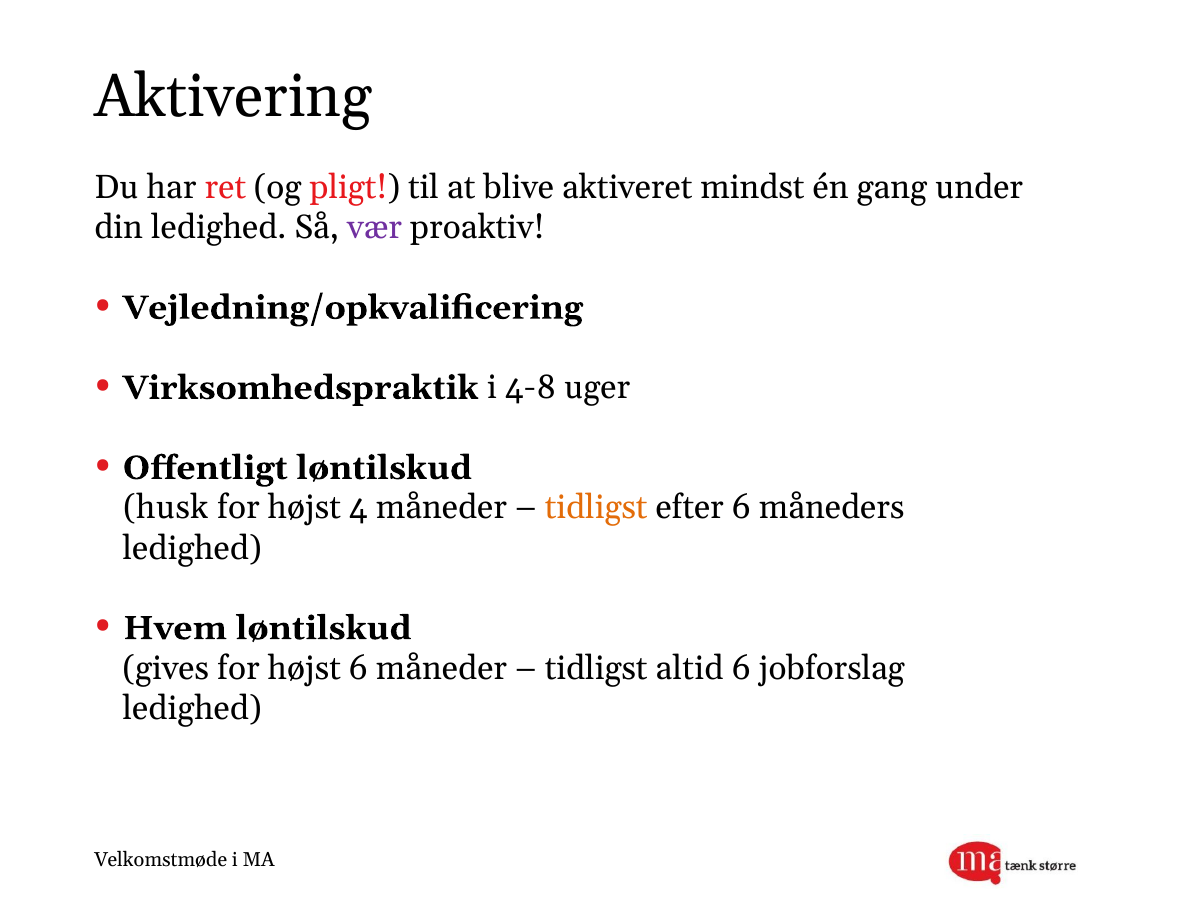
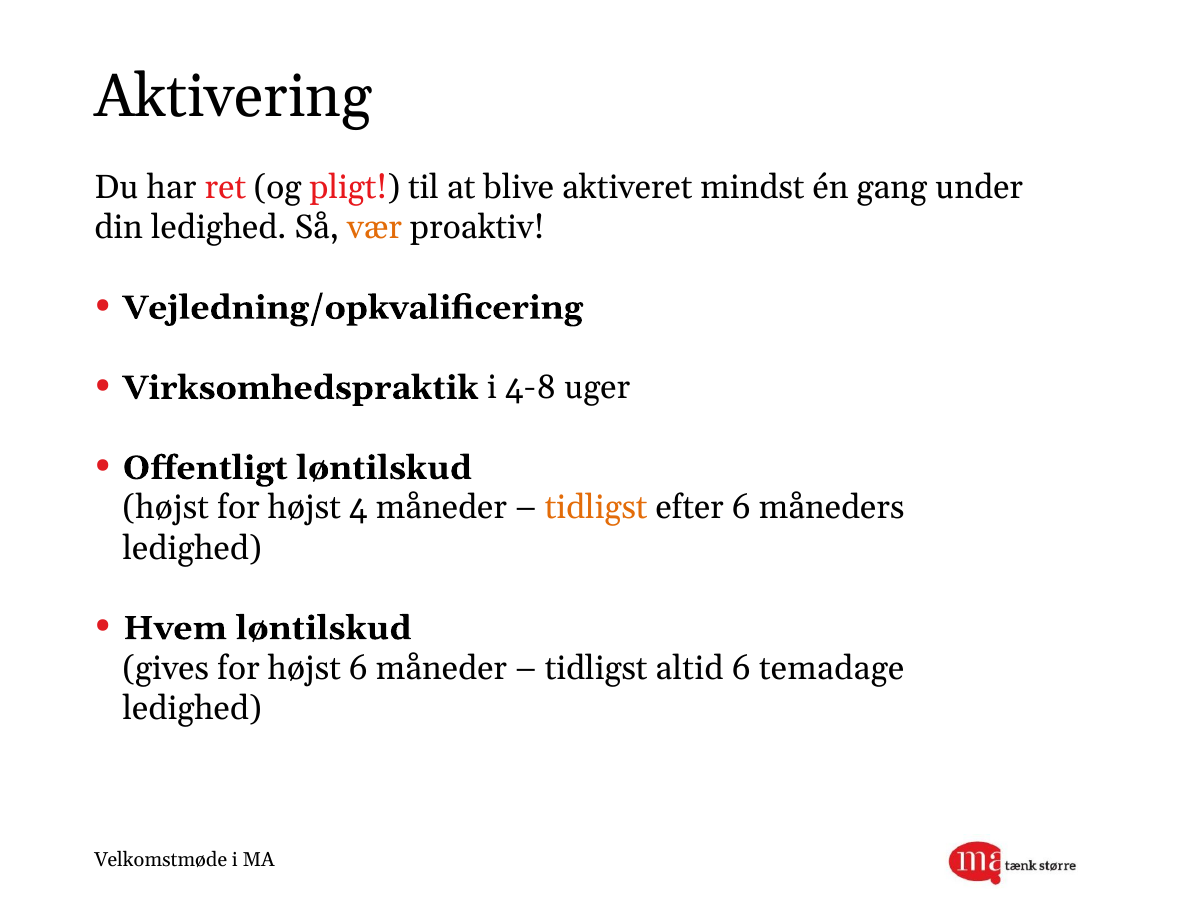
vær colour: purple -> orange
husk at (166, 508): husk -> højst
jobforslag: jobforslag -> temadage
